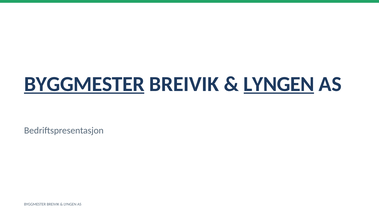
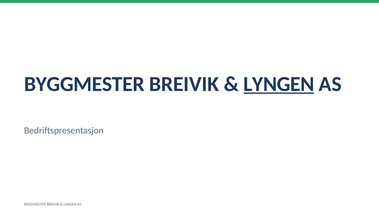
BYGGMESTER at (84, 84) underline: present -> none
